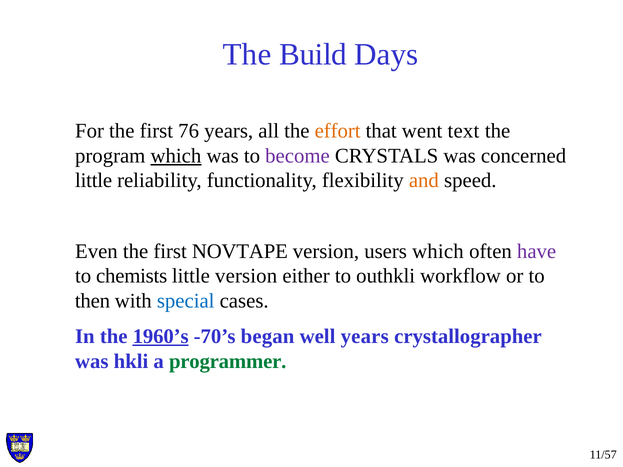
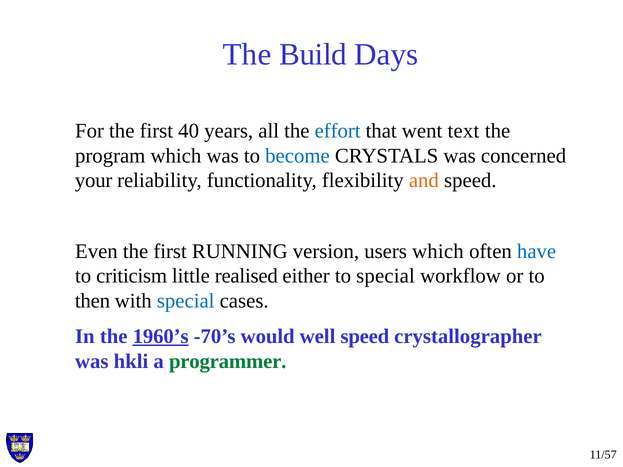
76: 76 -> 40
effort colour: orange -> blue
which at (176, 156) underline: present -> none
become colour: purple -> blue
little at (94, 181): little -> your
NOVTAPE: NOVTAPE -> RUNNING
have colour: purple -> blue
chemists: chemists -> criticism
little version: version -> realised
to outhkli: outhkli -> special
began: began -> would
well years: years -> speed
